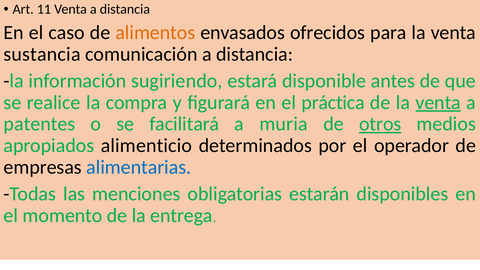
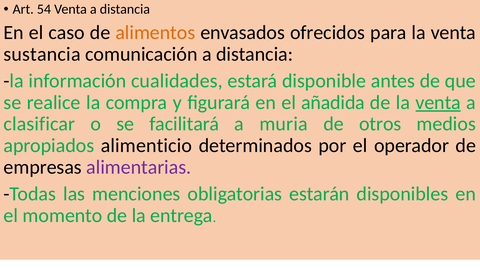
11: 11 -> 54
sugiriendo: sugiriendo -> cualidades
práctica: práctica -> añadida
patentes: patentes -> clasificar
otros underline: present -> none
alimentarias colour: blue -> purple
